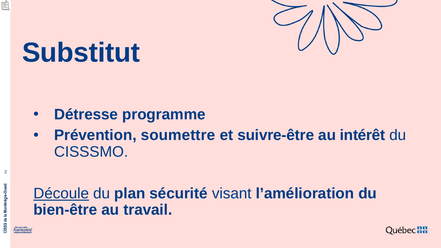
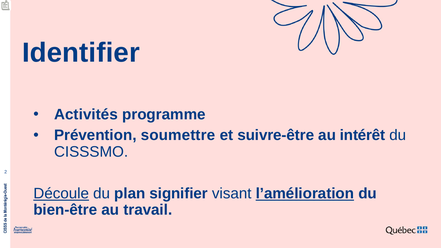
Substitut: Substitut -> Identifier
Détresse: Détresse -> Activités
sécurité: sécurité -> signifier
l’amélioration underline: none -> present
